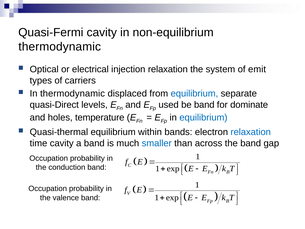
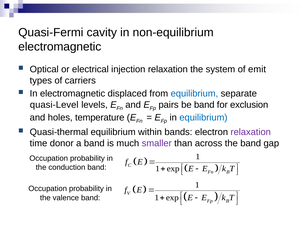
thermodynamic at (60, 47): thermodynamic -> electromagnetic
In thermodynamic: thermodynamic -> electromagnetic
quasi-Direct: quasi-Direct -> quasi-Level
used: used -> pairs
dominate: dominate -> exclusion
relaxation at (251, 132) colour: blue -> purple
time cavity: cavity -> donor
smaller colour: blue -> purple
